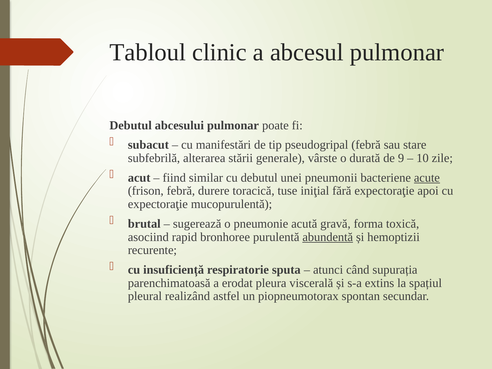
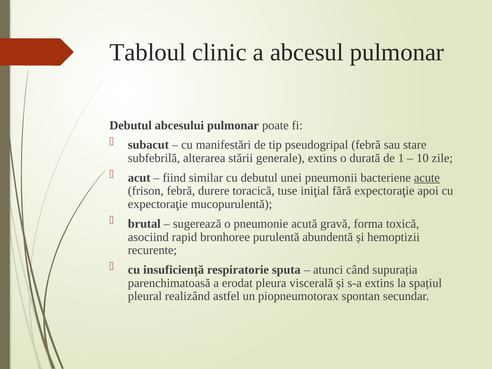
generale vârste: vârste -> extins
9: 9 -> 1
abundentă underline: present -> none
